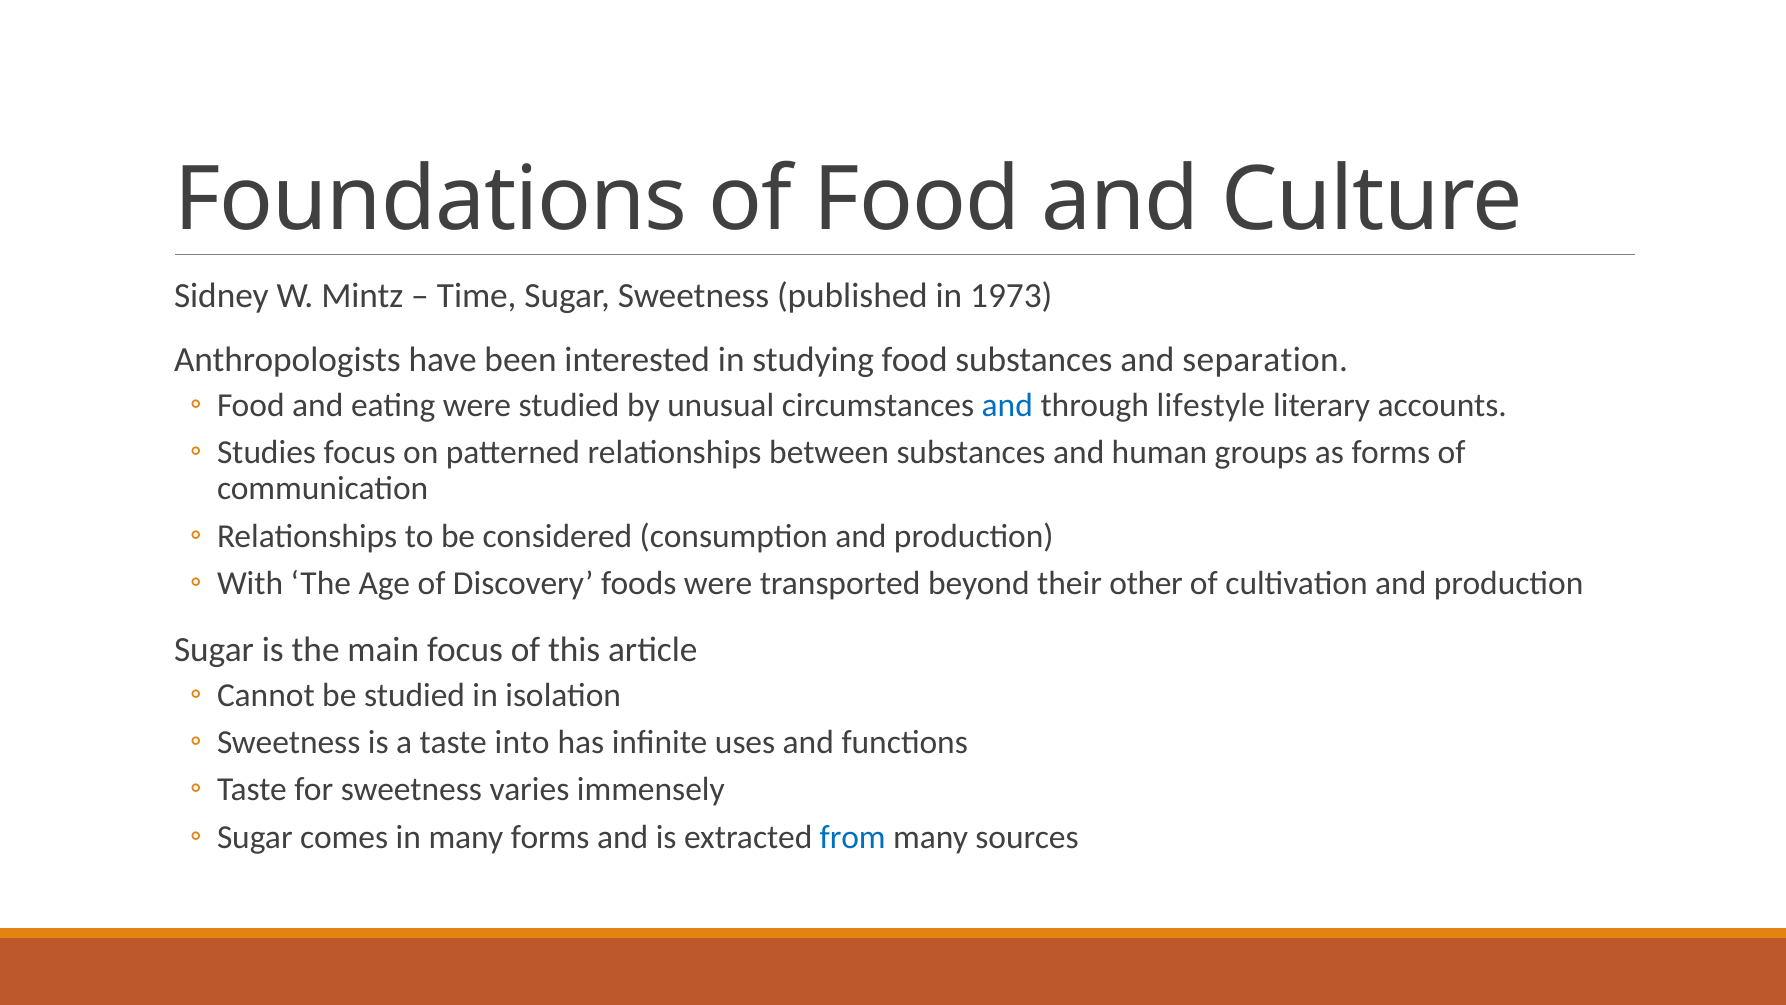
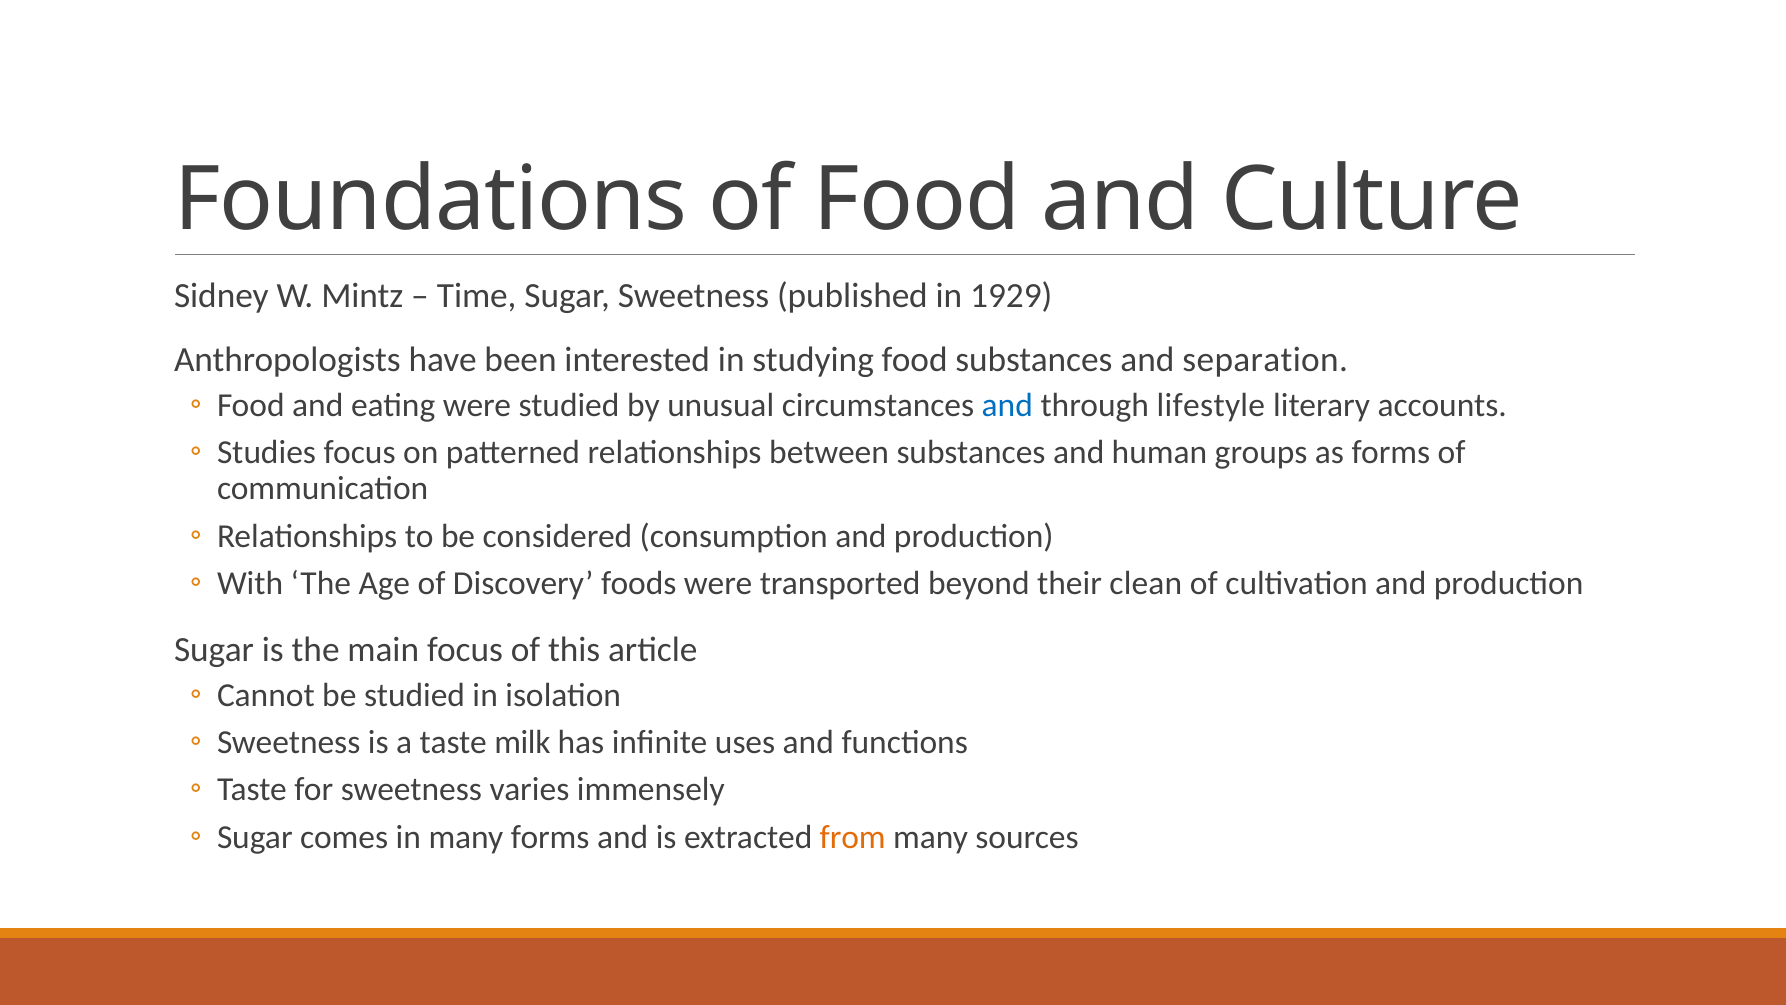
1973: 1973 -> 1929
other: other -> clean
into: into -> milk
from colour: blue -> orange
